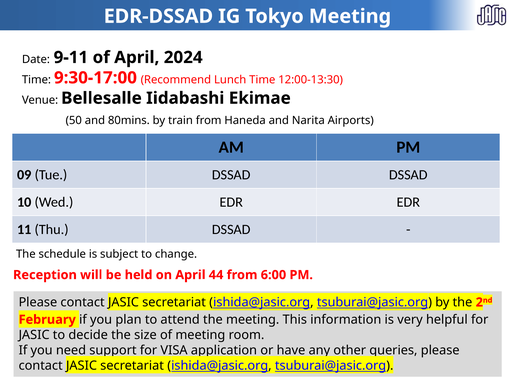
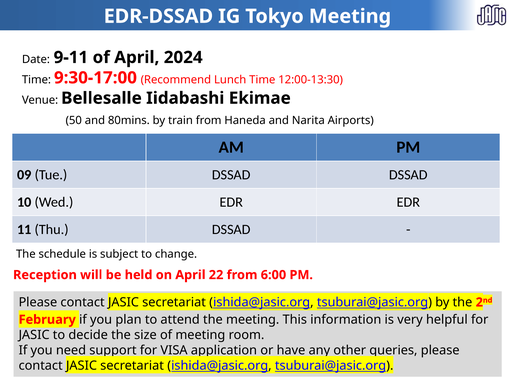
44: 44 -> 22
